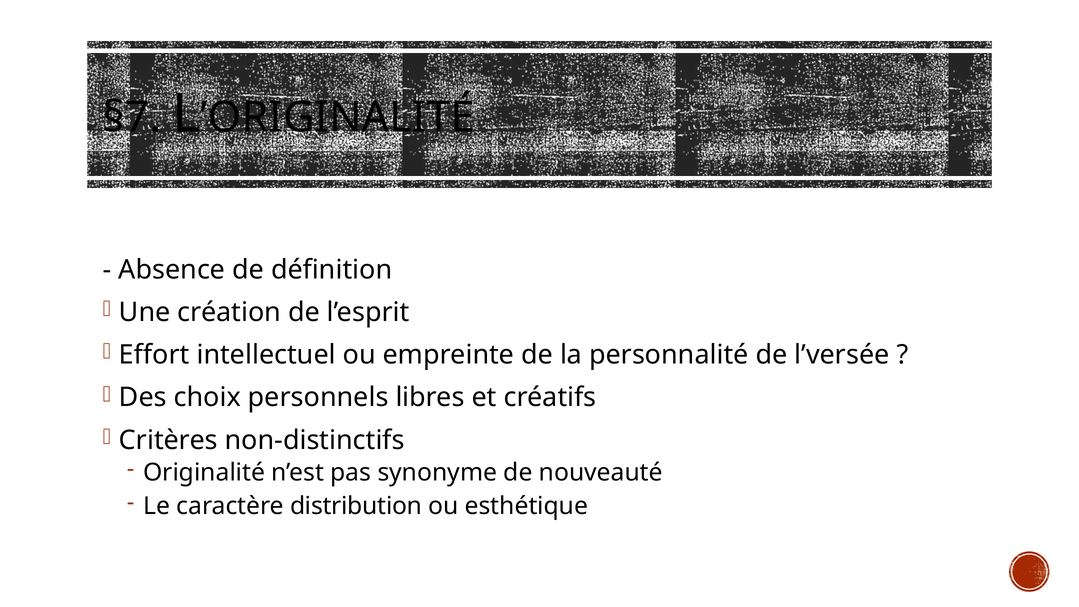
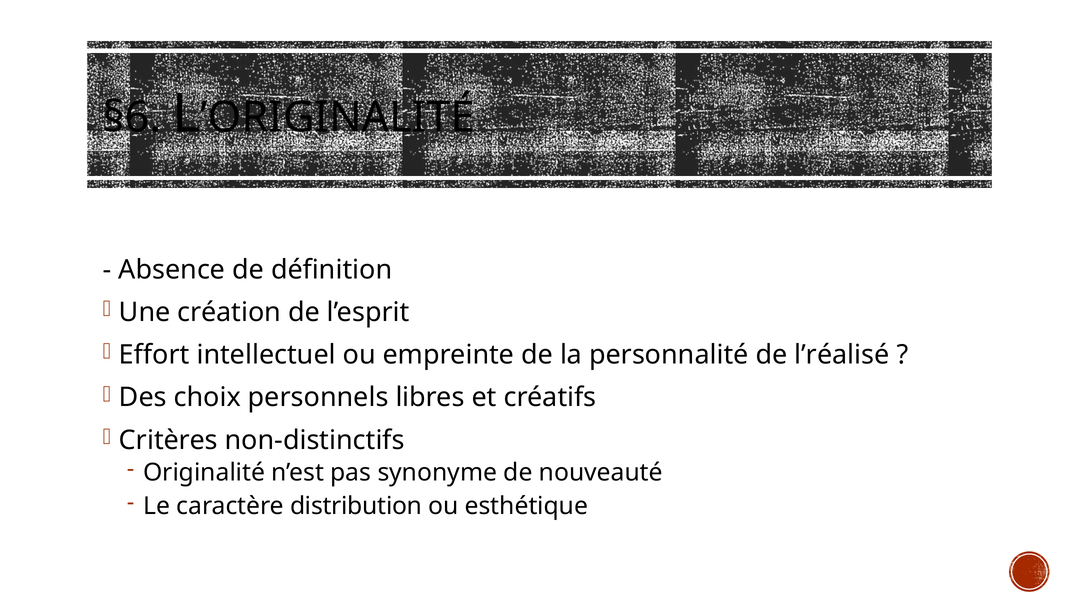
§7: §7 -> §6
l’versée: l’versée -> l’réalisé
